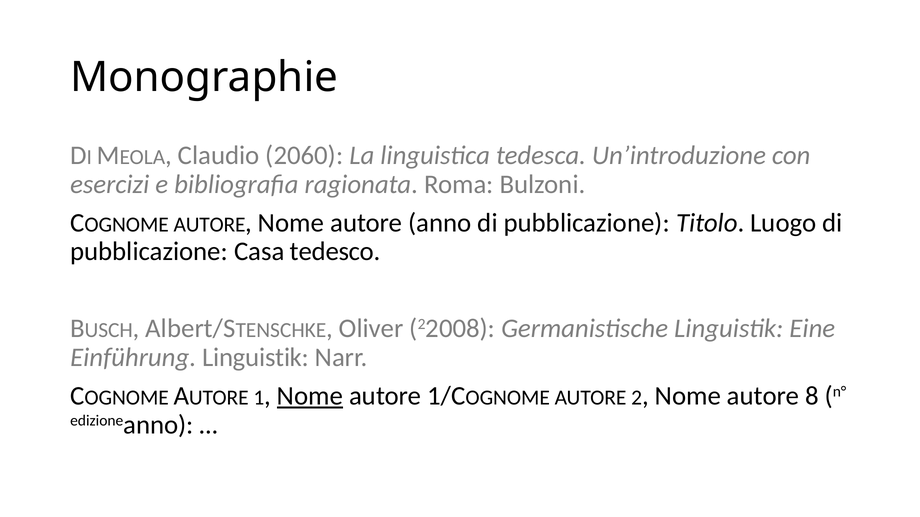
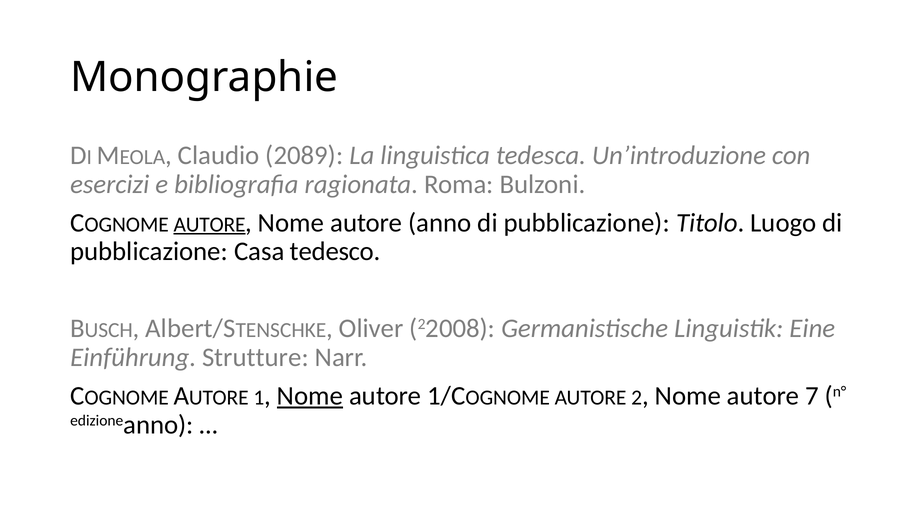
2060: 2060 -> 2089
AUTORE at (210, 225) underline: none -> present
Einführung Linguistik: Linguistik -> Strutture
8: 8 -> 7
